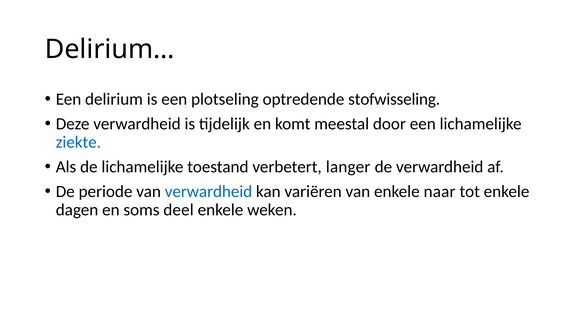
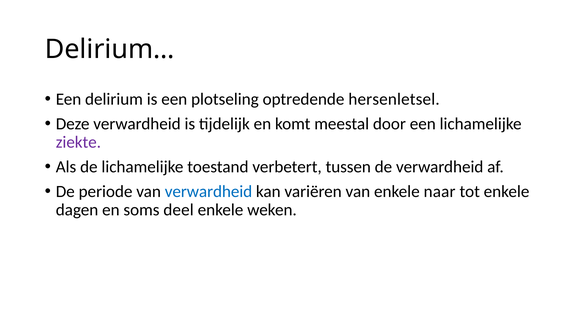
stofwisseling: stofwisseling -> hersenletsel
ziekte colour: blue -> purple
langer: langer -> tussen
